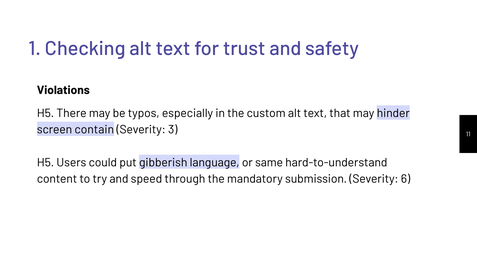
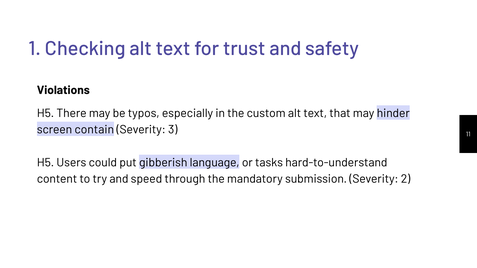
same: same -> tasks
6: 6 -> 2
